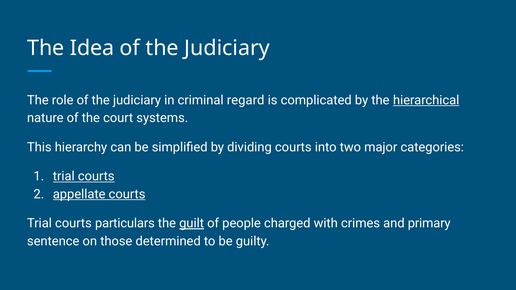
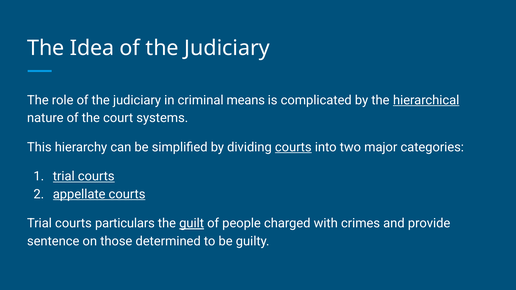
regard: regard -> means
courts at (293, 147) underline: none -> present
primary: primary -> provide
